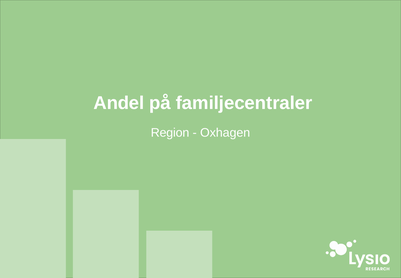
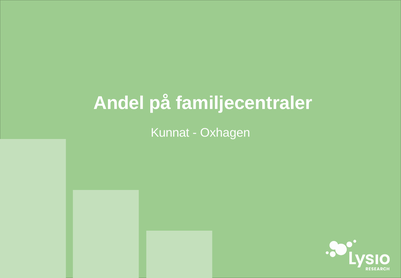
Region: Region -> Kunnat
